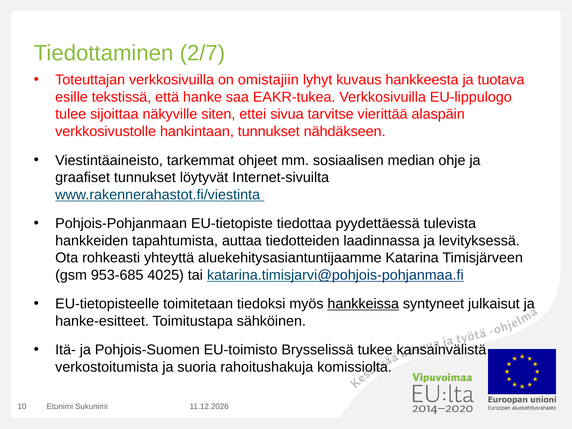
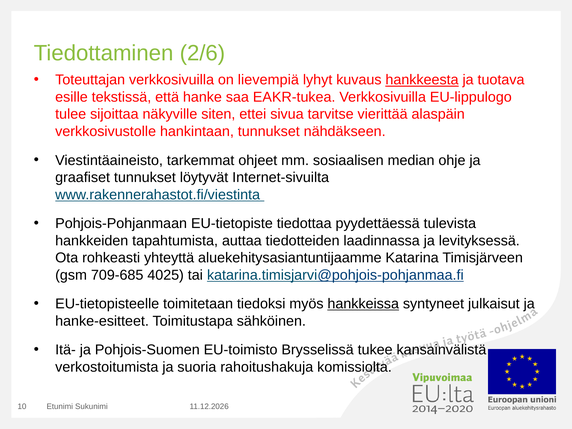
2/7: 2/7 -> 2/6
omistajiin: omistajiin -> lievempiä
hankkeesta underline: none -> present
953-685: 953-685 -> 709-685
